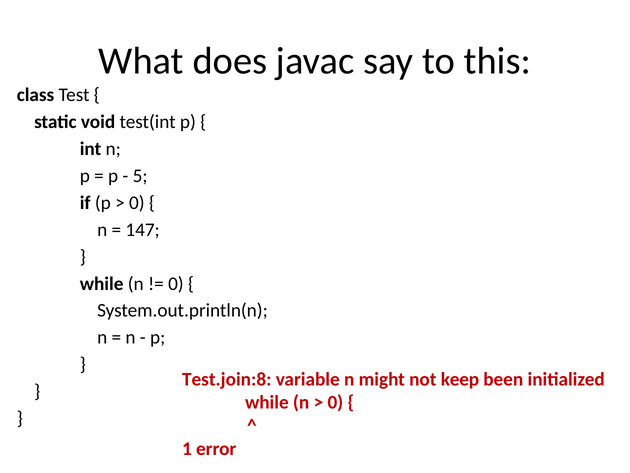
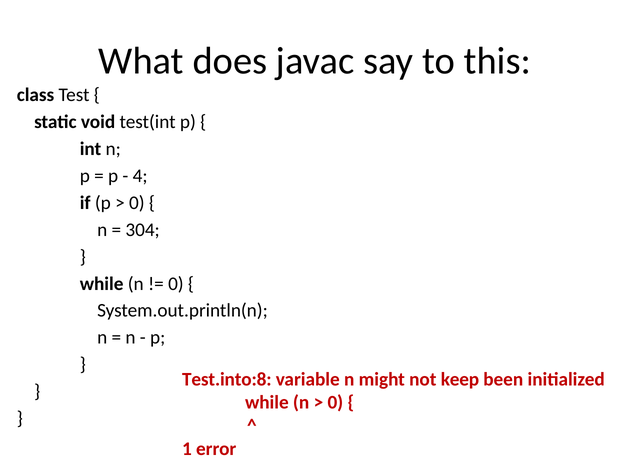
5: 5 -> 4
147: 147 -> 304
Test.join:8: Test.join:8 -> Test.into:8
